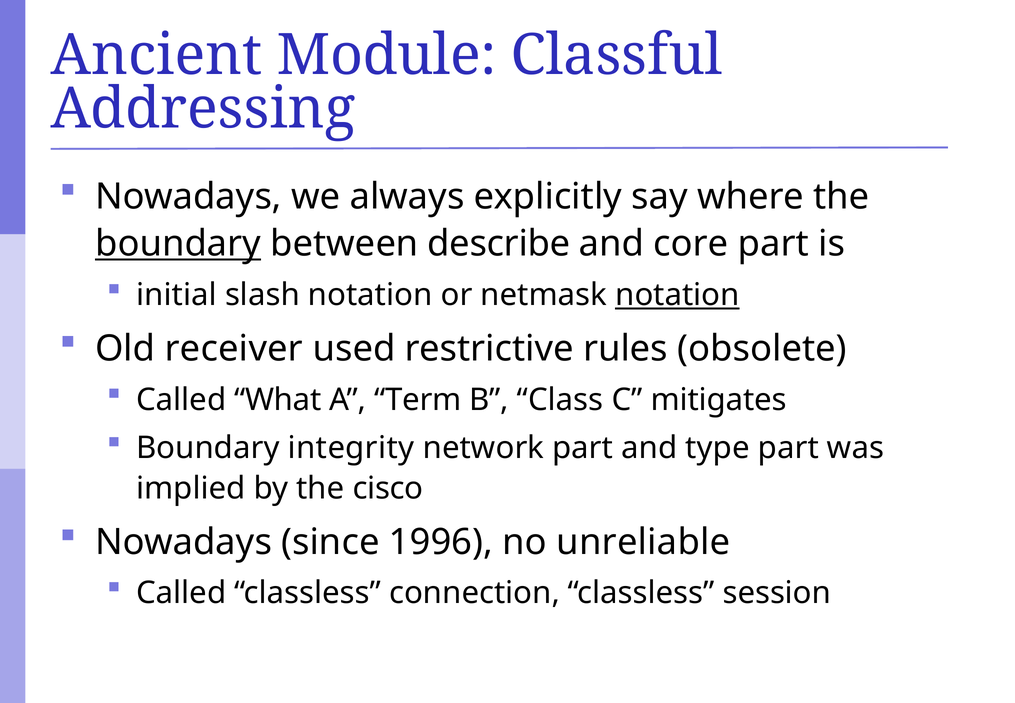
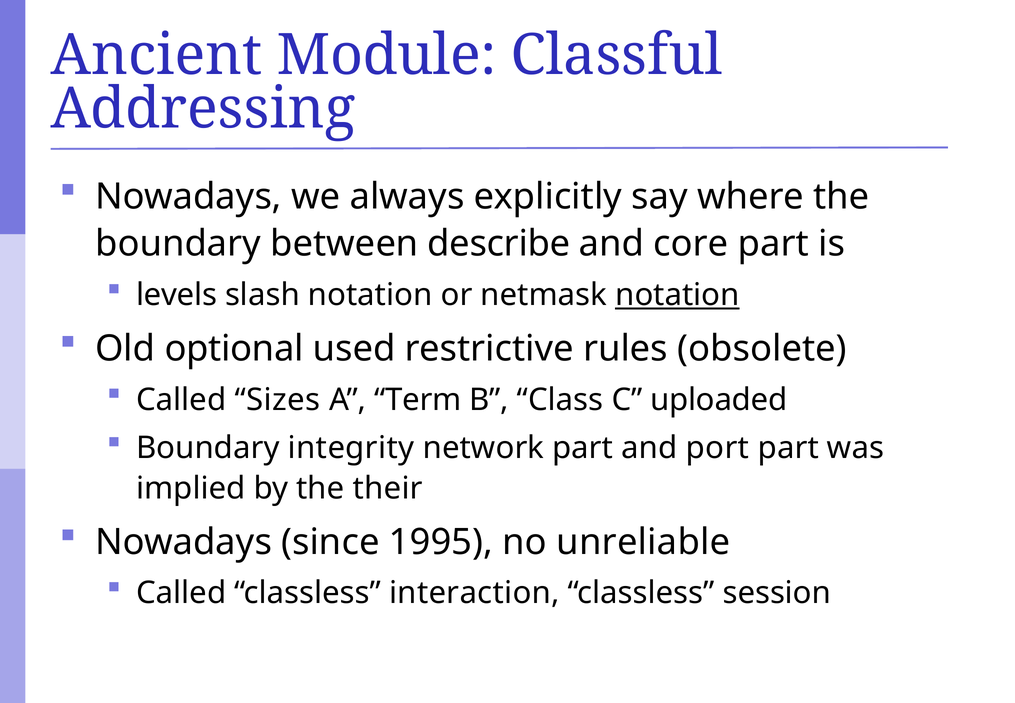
boundary at (178, 244) underline: present -> none
initial: initial -> levels
receiver: receiver -> optional
What: What -> Sizes
mitigates: mitigates -> uploaded
type: type -> port
cisco: cisco -> their
1996: 1996 -> 1995
connection: connection -> interaction
